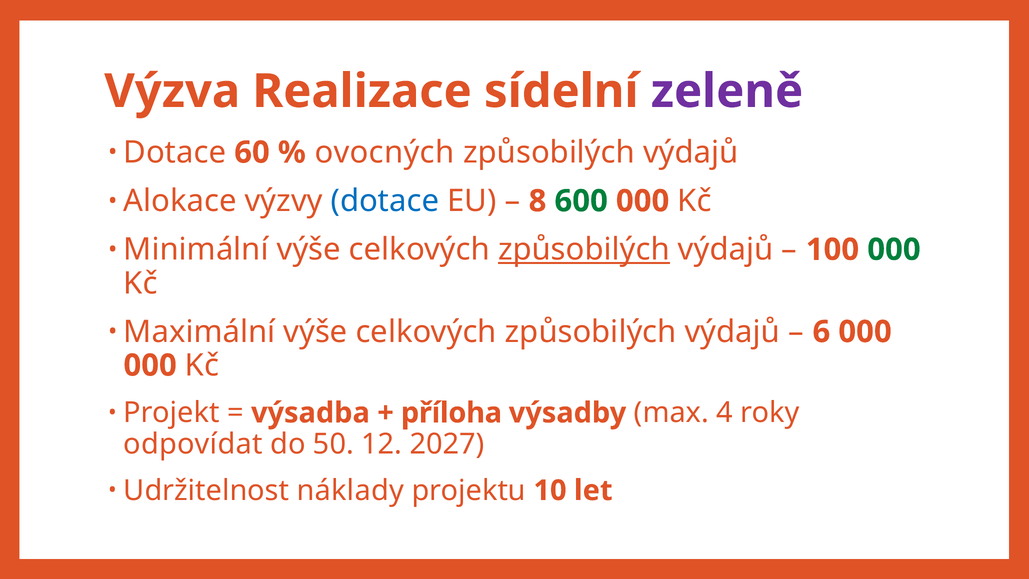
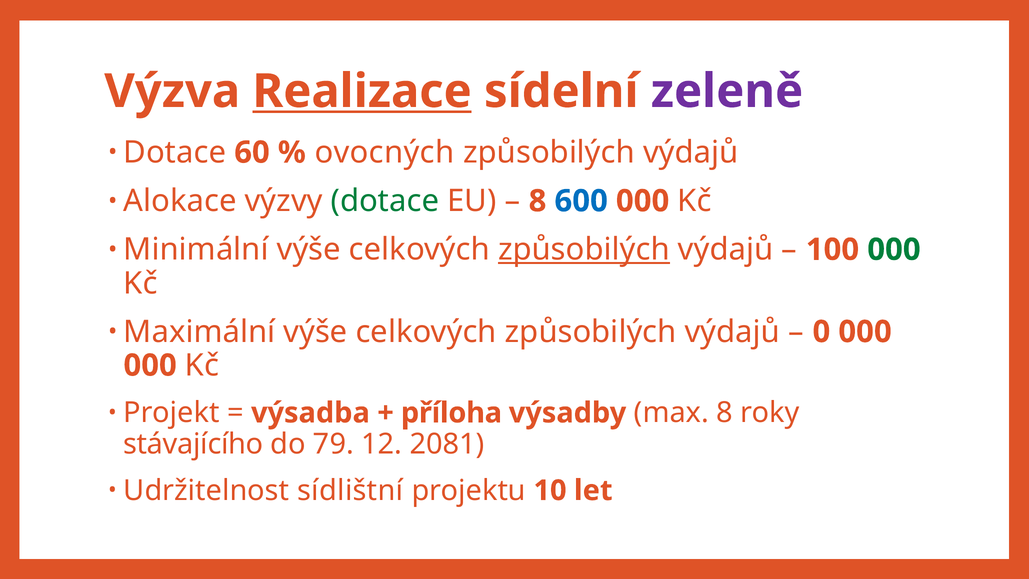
Realizace underline: none -> present
dotace at (385, 201) colour: blue -> green
600 colour: green -> blue
6: 6 -> 0
max 4: 4 -> 8
odpovídat: odpovídat -> stávajícího
50: 50 -> 79
2027: 2027 -> 2081
náklady: náklady -> sídlištní
